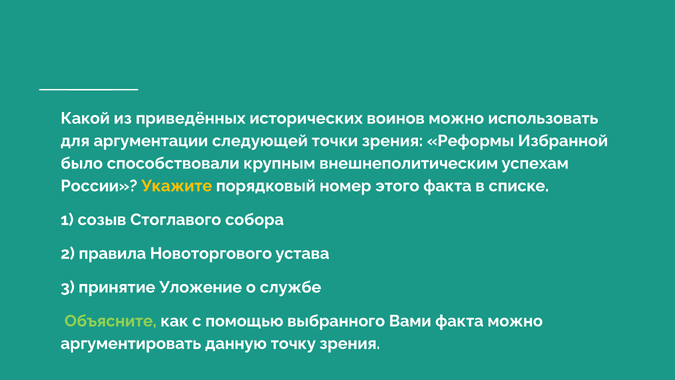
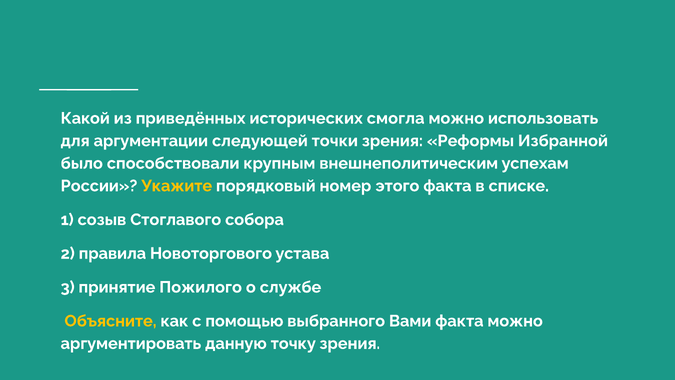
воинов: воинов -> смогла
Уложение: Уложение -> Пожилого
Объясните colour: light green -> yellow
